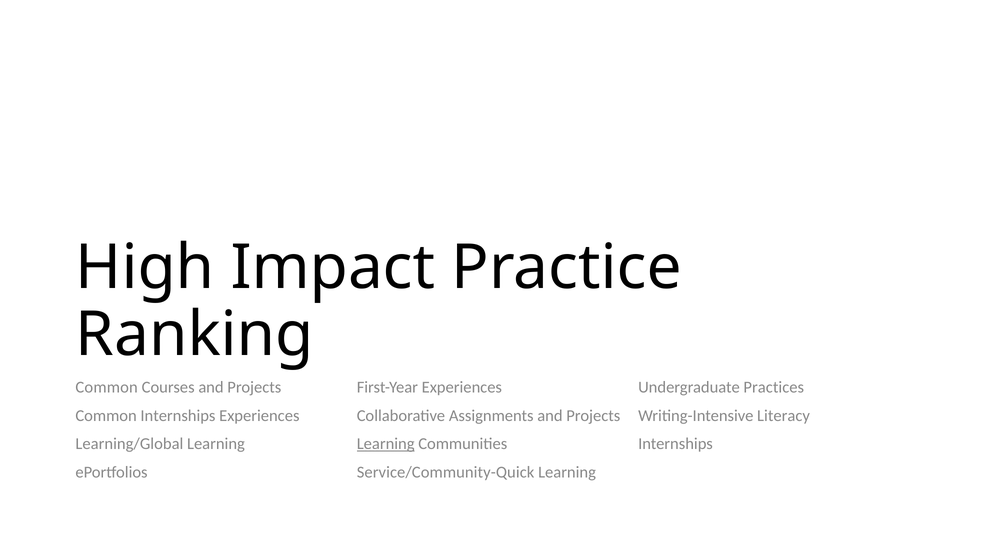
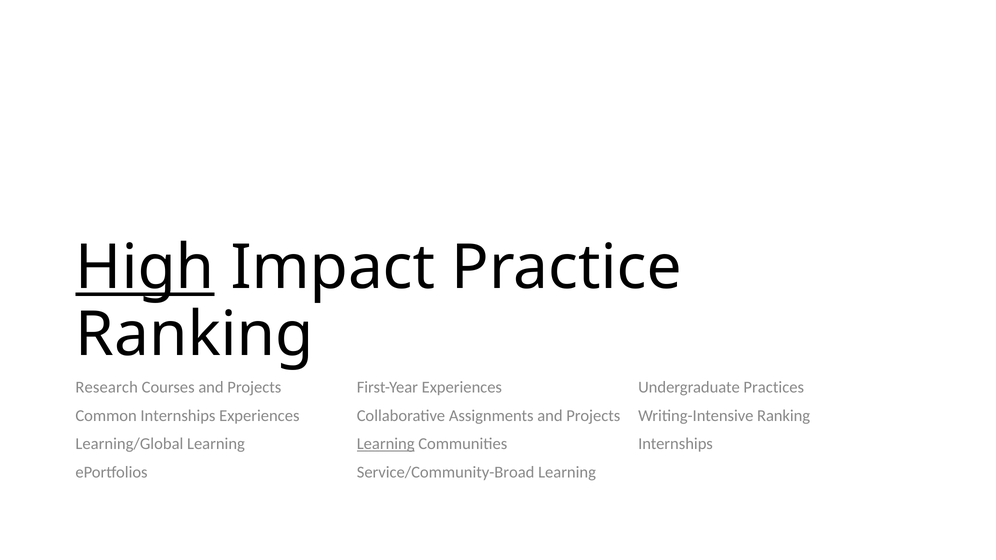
High underline: none -> present
Common at (107, 388): Common -> Research
Writing-Intensive Literacy: Literacy -> Ranking
Service/Community-Quick: Service/Community-Quick -> Service/Community-Broad
